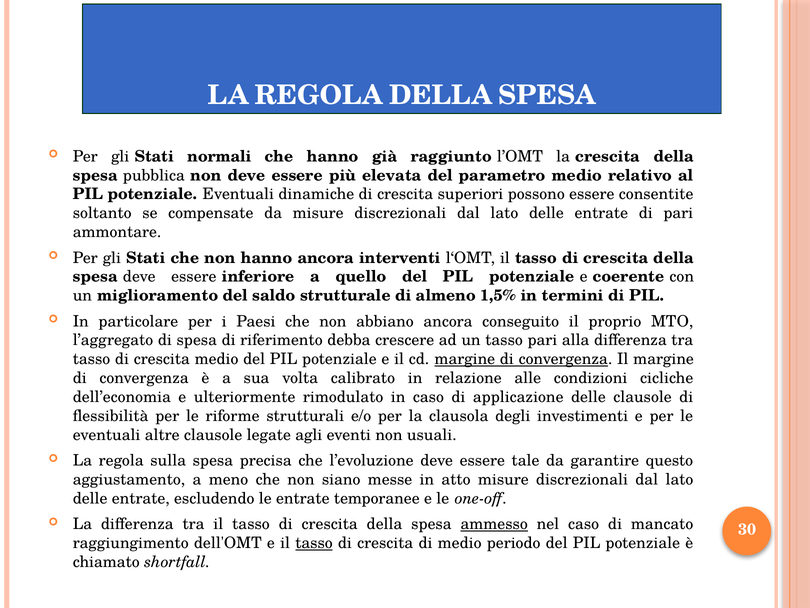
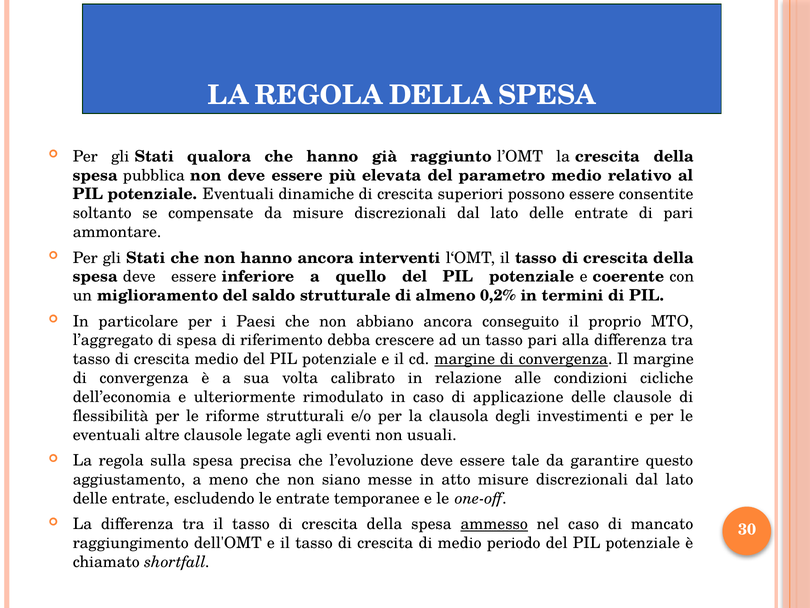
normali: normali -> qualora
1,5%: 1,5% -> 0,2%
tasso at (314, 543) underline: present -> none
